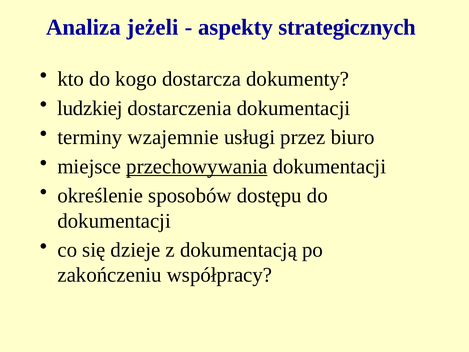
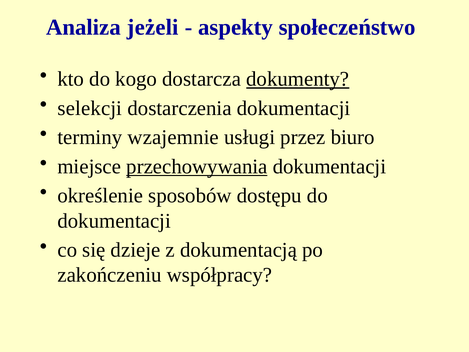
strategicznych: strategicznych -> społeczeństwo
dokumenty underline: none -> present
ludzkiej: ludzkiej -> selekcji
